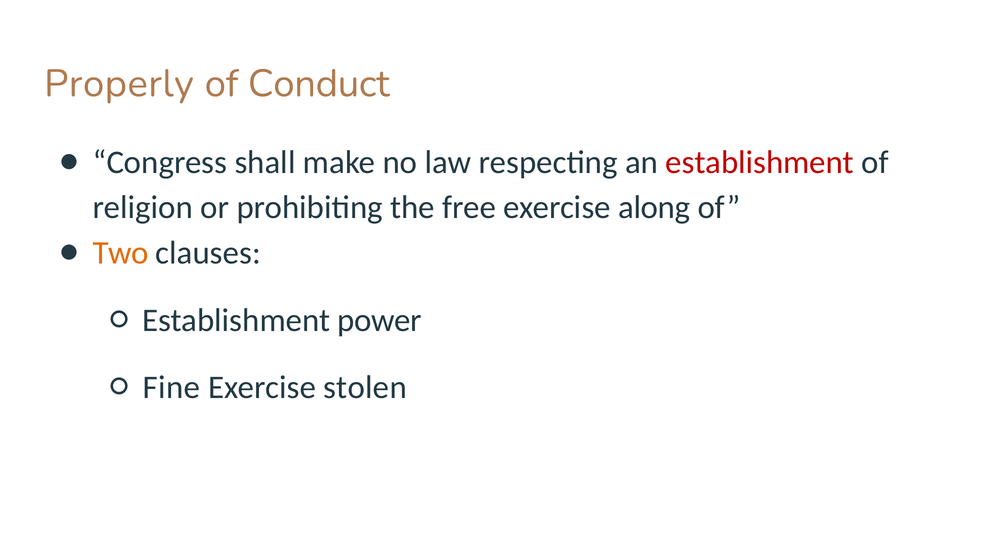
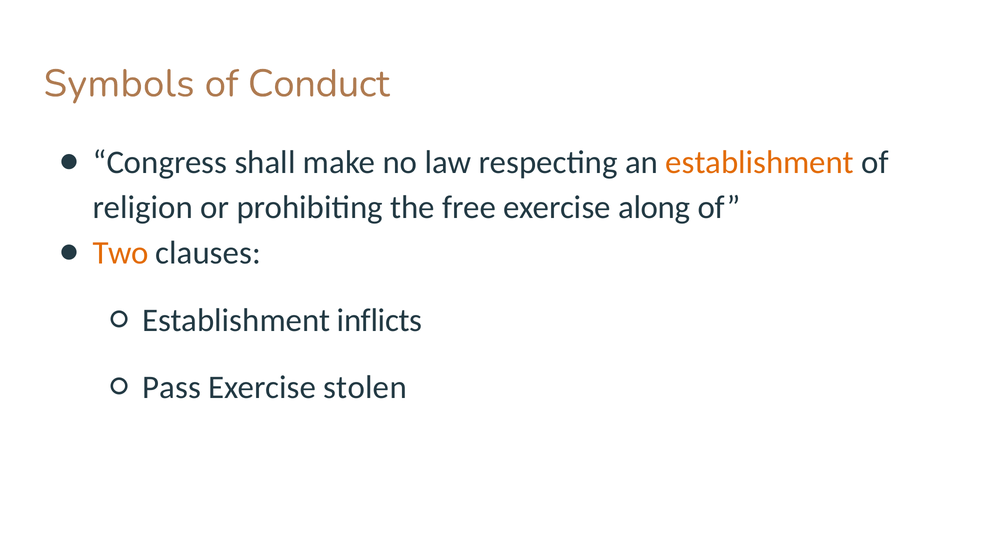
Properly: Properly -> Symbols
establishment at (760, 162) colour: red -> orange
power: power -> inflicts
Fine: Fine -> Pass
